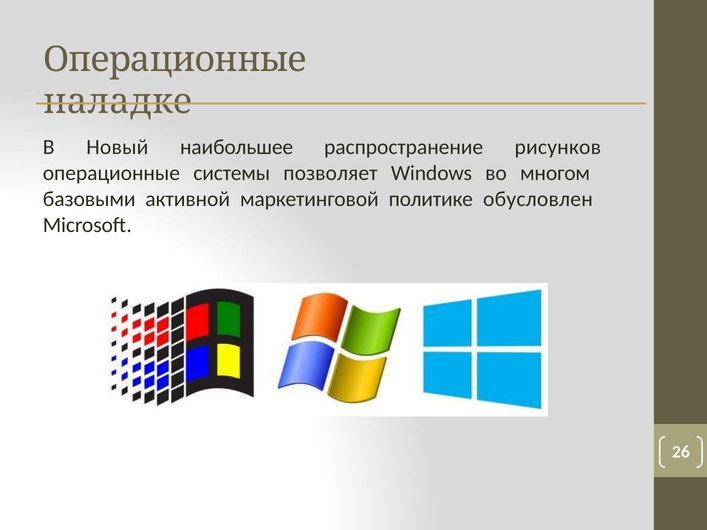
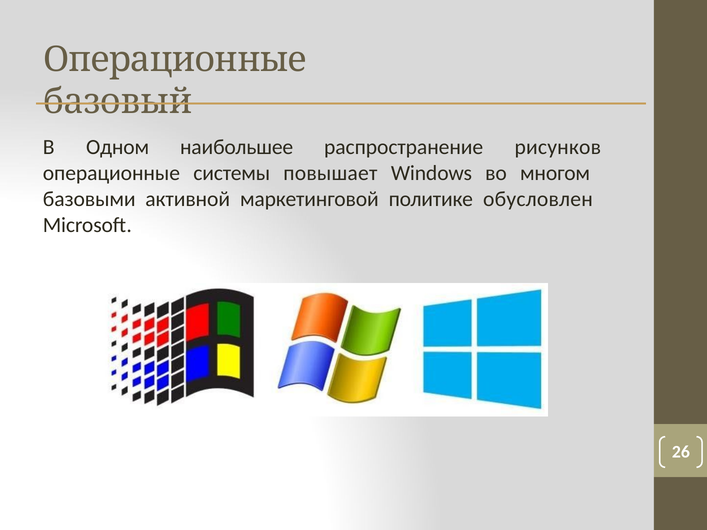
наладке: наладке -> базовый
Новый: Новый -> Одном
позволяет: позволяет -> повышает
